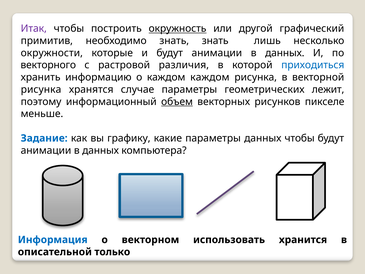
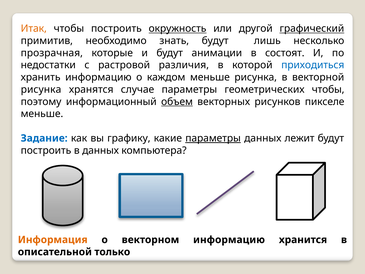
Итак colour: purple -> orange
графический underline: none -> present
знать знать: знать -> будут
окружности: окружности -> прозрачная
данных at (285, 53): данных -> состоят
векторного: векторного -> недостатки
каждом каждом: каждом -> меньше
геометрических лежит: лежит -> чтобы
параметры at (213, 138) underline: none -> present
данных чтобы: чтобы -> лежит
анимации at (46, 150): анимации -> построить
Информация colour: blue -> orange
векторном использовать: использовать -> информацию
